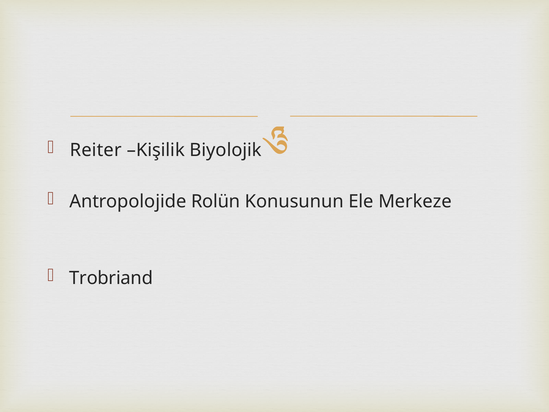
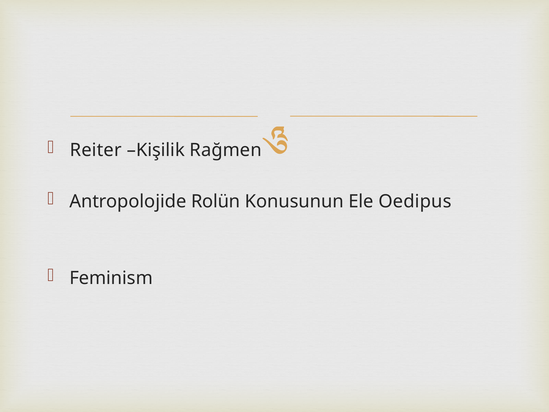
Biyolojik: Biyolojik -> Rağmen
Merkeze: Merkeze -> Oedipus
Trobriand: Trobriand -> Feminism
